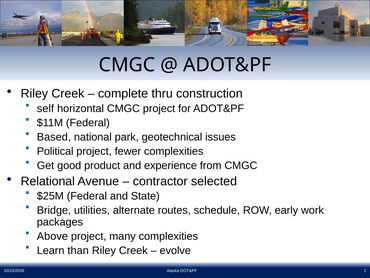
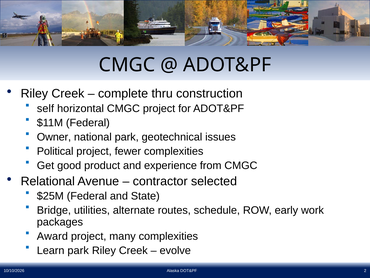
Based: Based -> Owner
Above: Above -> Award
Learn than: than -> park
